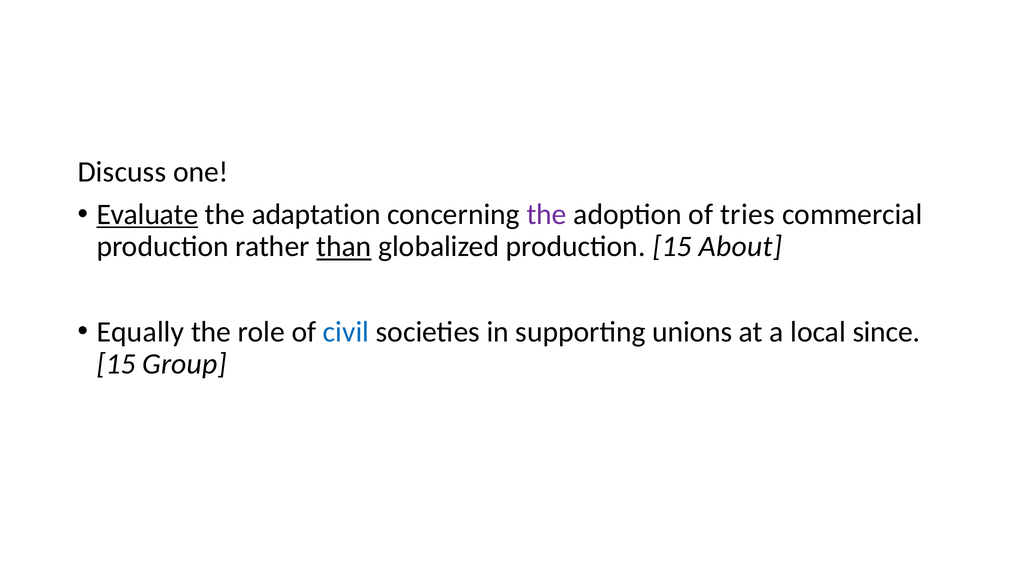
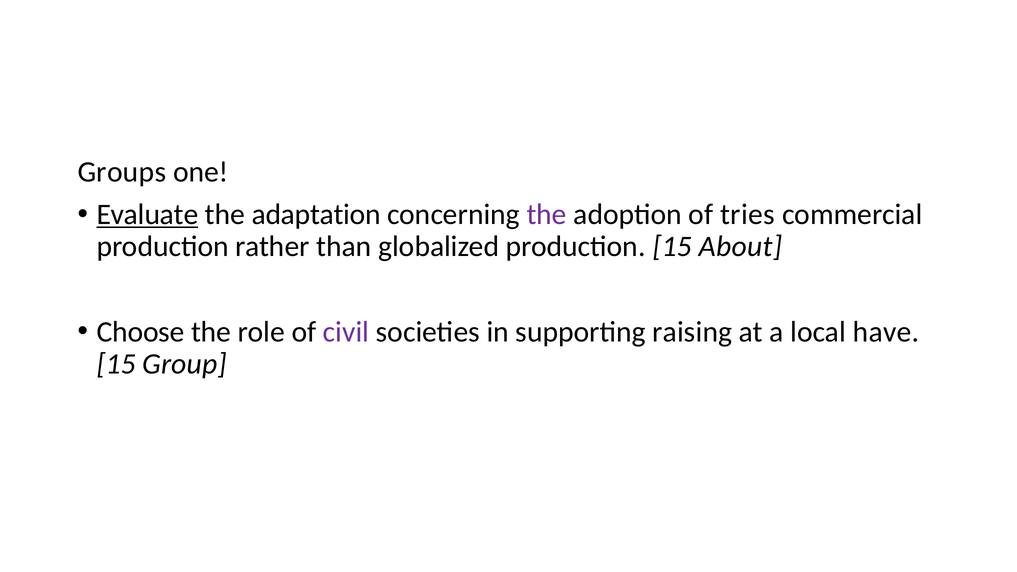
Discuss: Discuss -> Groups
than underline: present -> none
Equally: Equally -> Choose
civil colour: blue -> purple
unions: unions -> raising
since: since -> have
